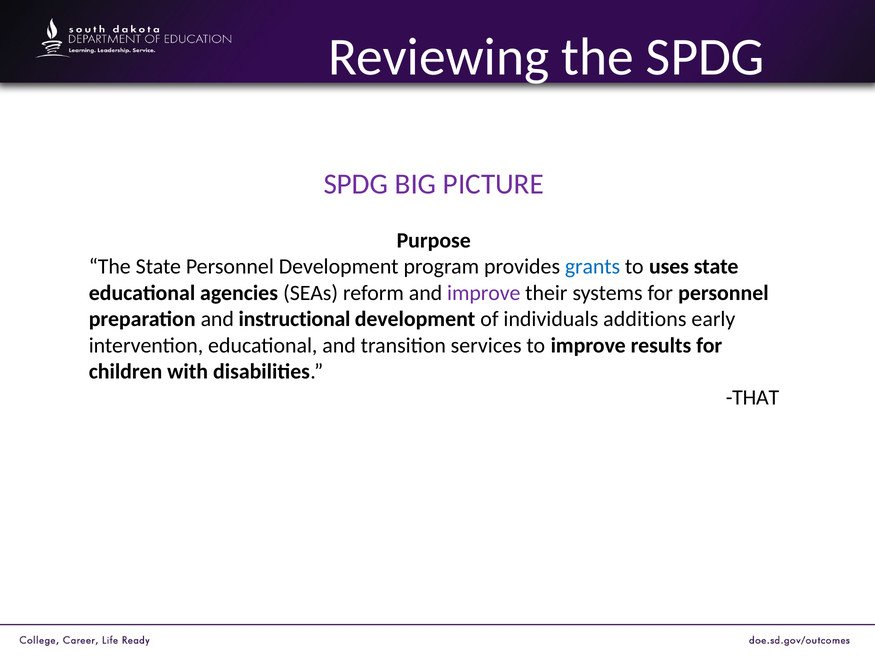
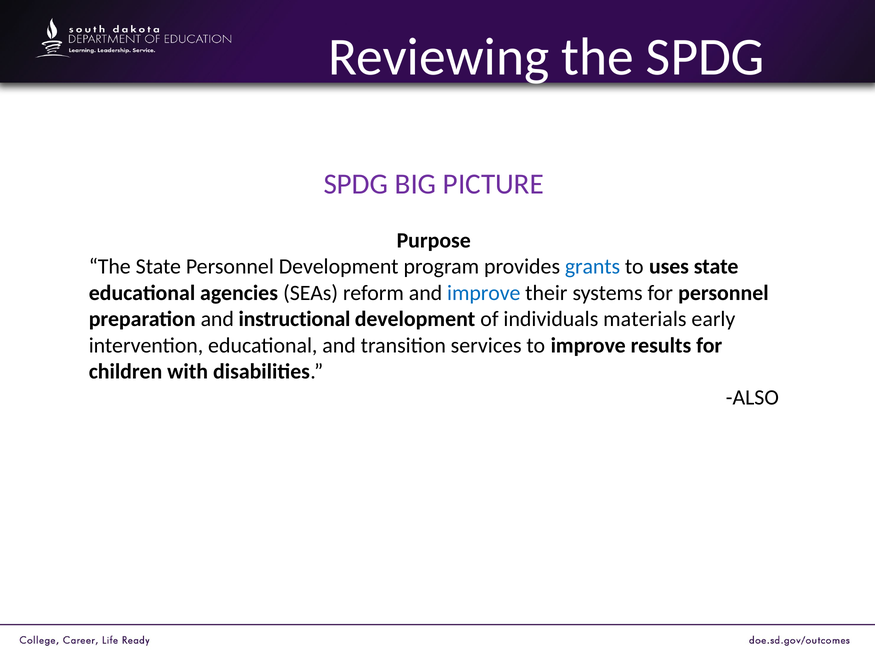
improve at (484, 293) colour: purple -> blue
additions: additions -> materials
THAT: THAT -> ALSO
